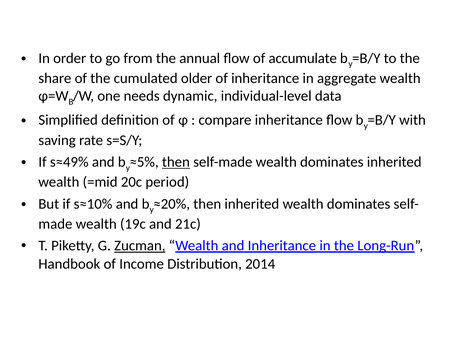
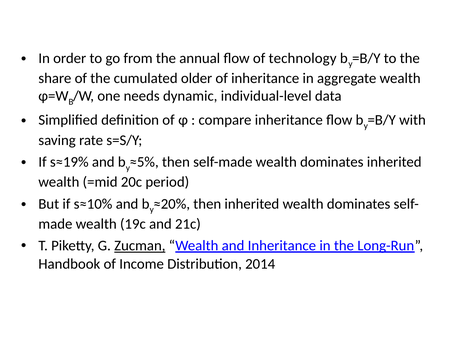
accumulate: accumulate -> technology
s≈49%: s≈49% -> s≈19%
then at (176, 162) underline: present -> none
